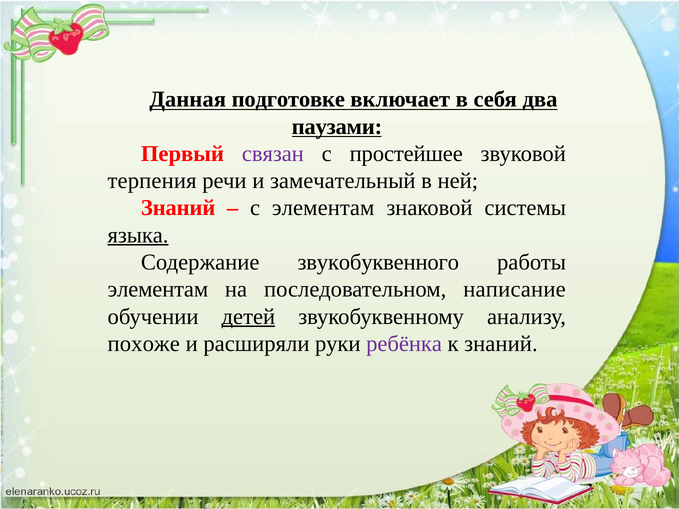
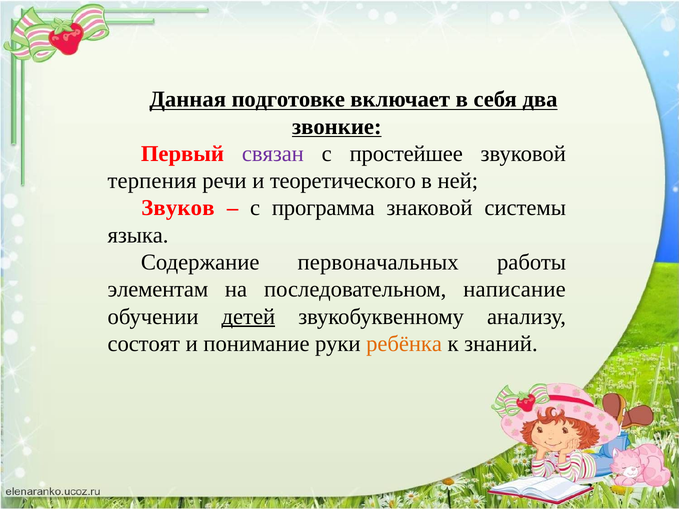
паузами: паузами -> звонкие
замечательный: замечательный -> теоретического
Знаний at (178, 208): Знаний -> Звуков
с элементам: элементам -> программа
языка underline: present -> none
звукобуквенного: звукобуквенного -> первоначальных
похоже: похоже -> состоят
расширяли: расширяли -> понимание
ребёнка colour: purple -> orange
